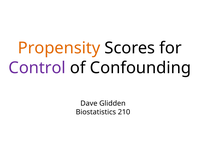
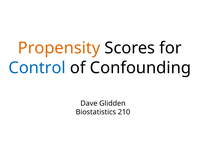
Control colour: purple -> blue
